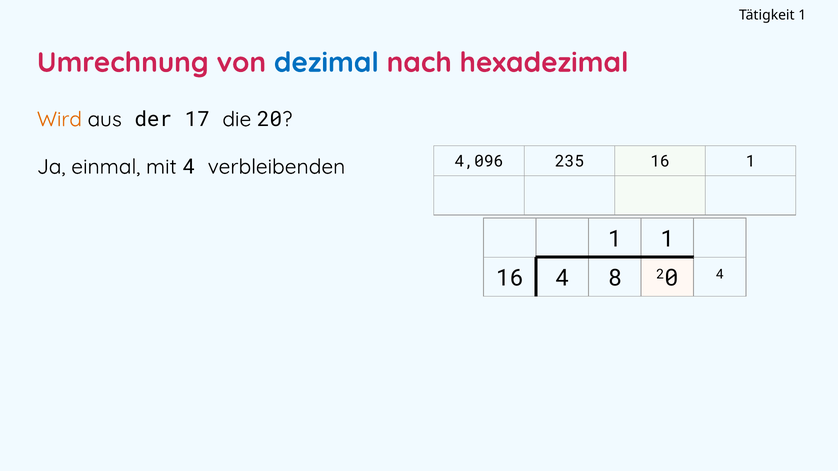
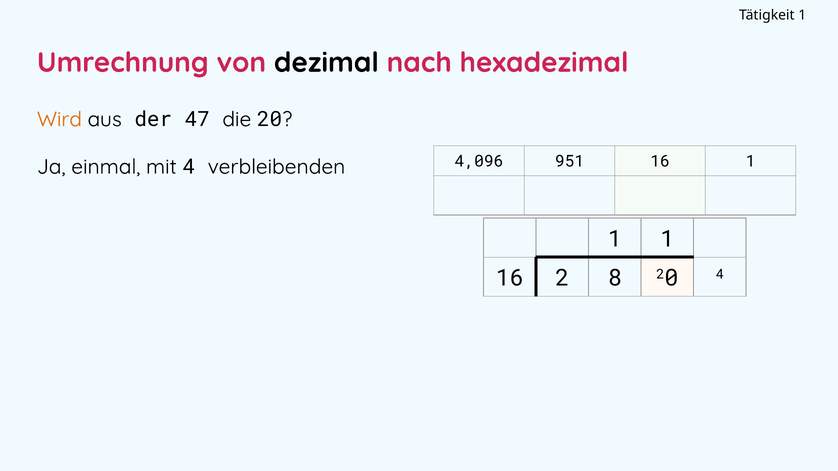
dezimal colour: blue -> black
17: 17 -> 47
235: 235 -> 951
16 4: 4 -> 2
